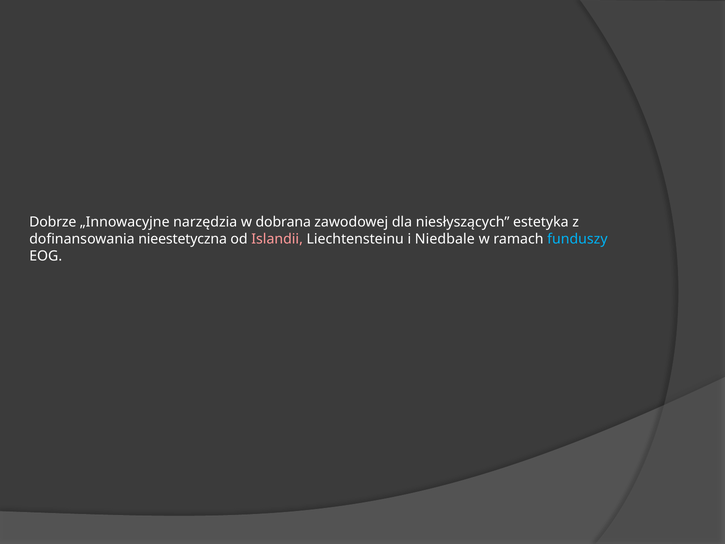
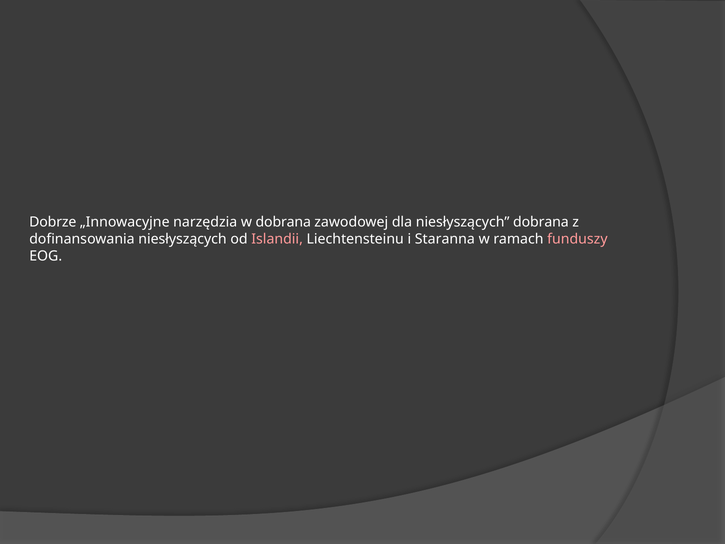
niesłyszących estetyka: estetyka -> dobrana
dofinansowania nieestetyczna: nieestetyczna -> niesłyszących
Niedbale: Niedbale -> Staranna
funduszy colour: light blue -> pink
